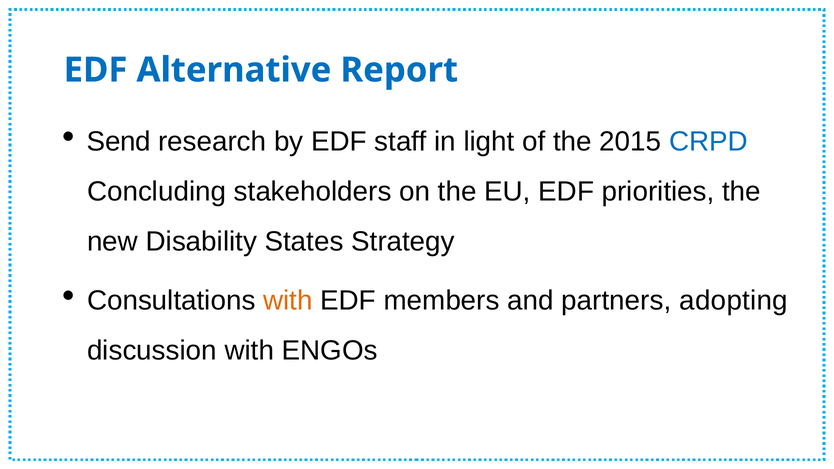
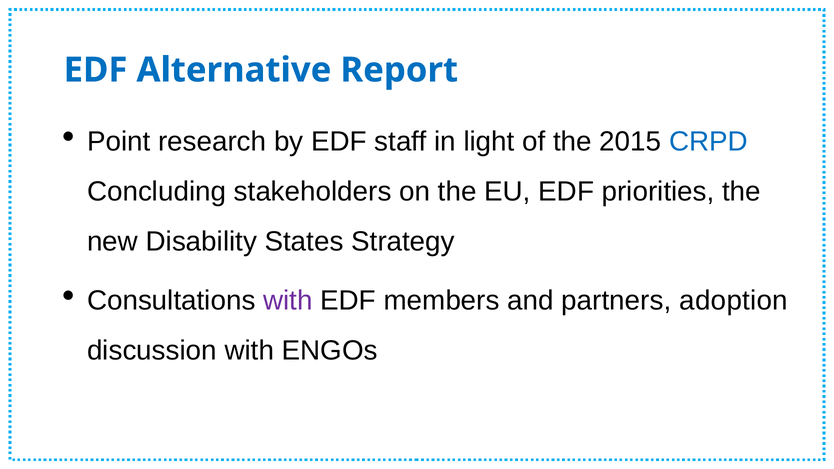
Send: Send -> Point
with at (288, 301) colour: orange -> purple
adopting: adopting -> adoption
